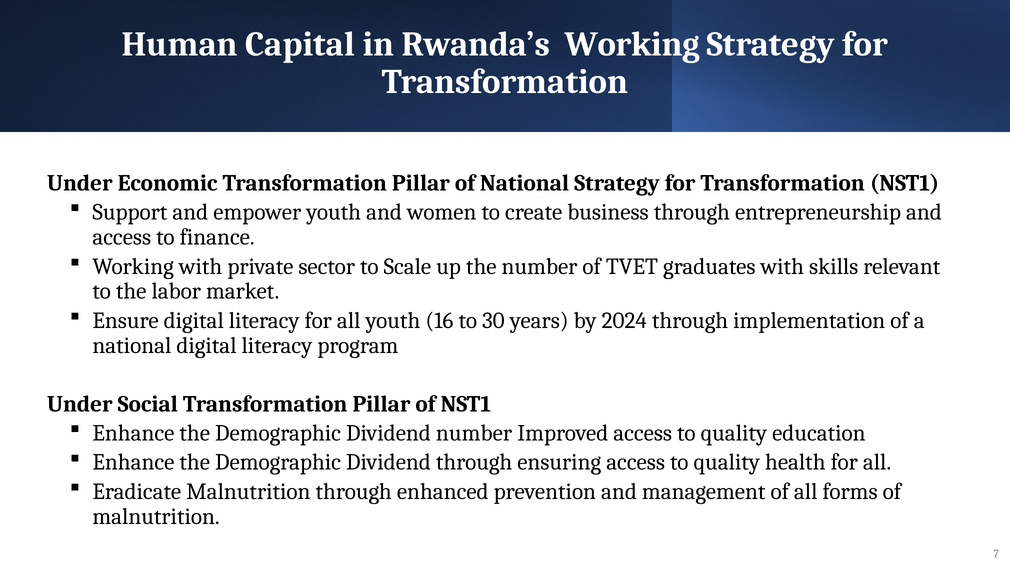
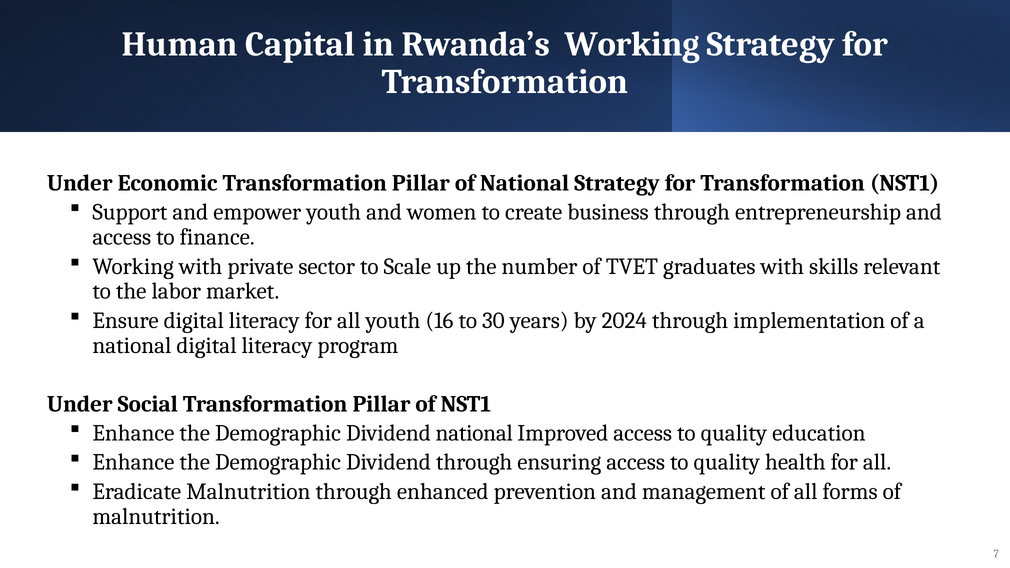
Dividend number: number -> national
